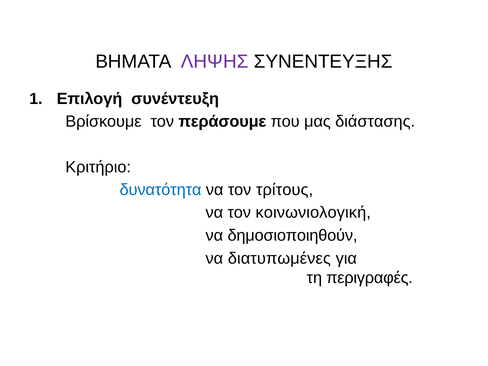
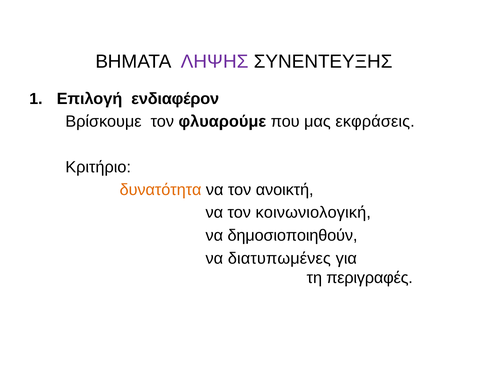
συνέντευξη: συνέντευξη -> ενδιαφέρον
περάσουμε: περάσουμε -> φλυαρούμε
διάστασης: διάστασης -> εκφράσεις
δυνατότητα colour: blue -> orange
τρίτους: τρίτους -> ανοικτή
